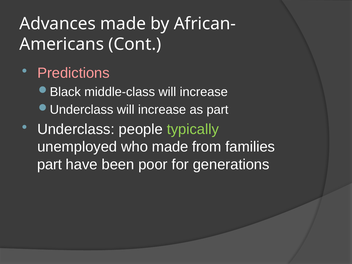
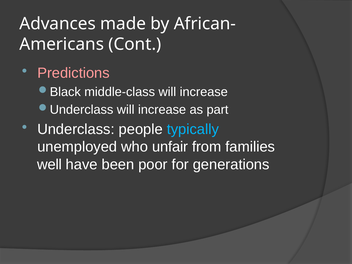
typically colour: light green -> light blue
who made: made -> unfair
part at (50, 164): part -> well
